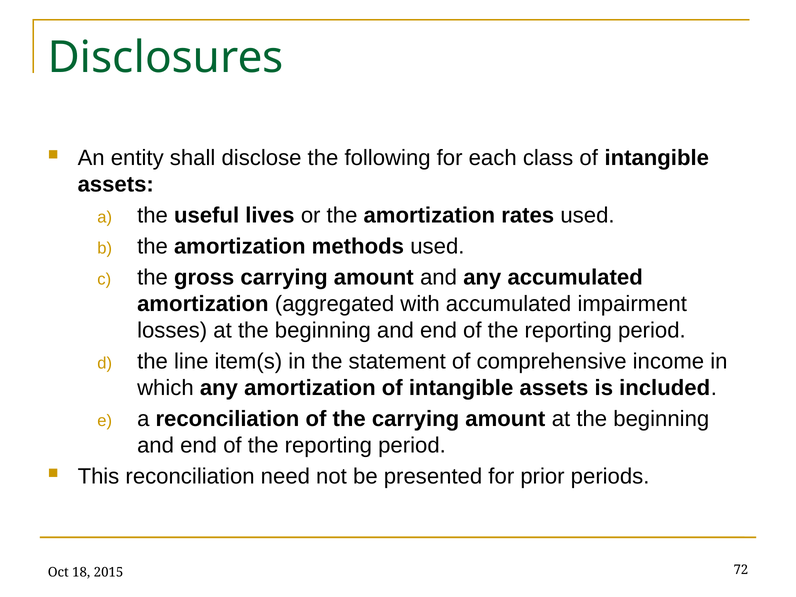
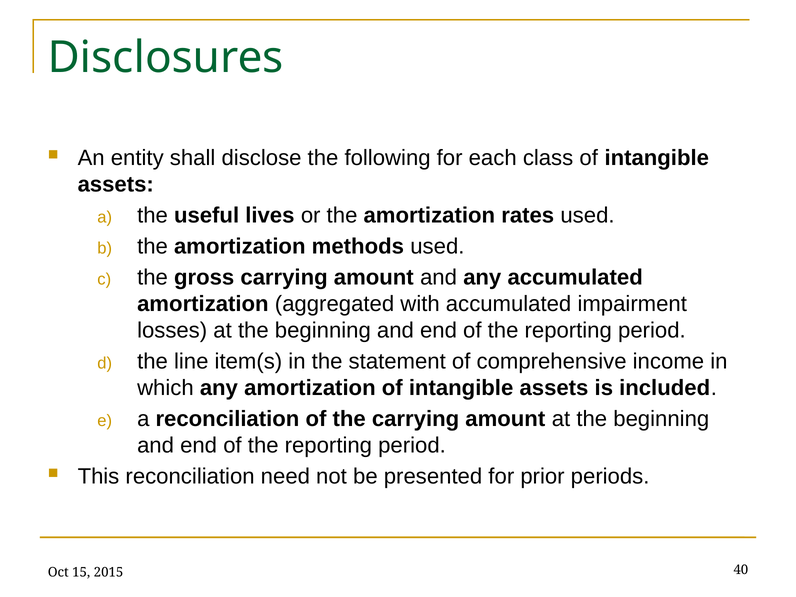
18: 18 -> 15
72: 72 -> 40
